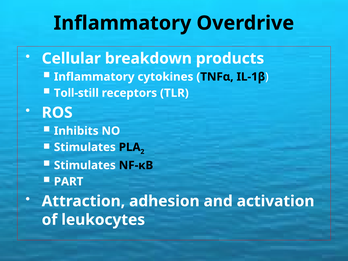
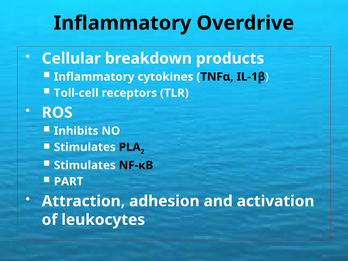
Toll-still: Toll-still -> Toll-cell
